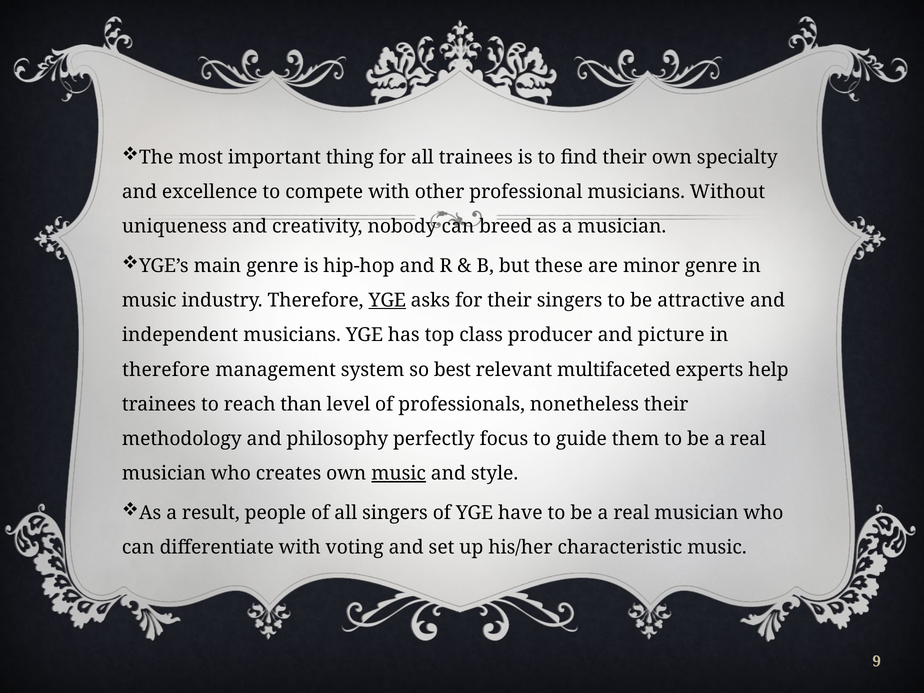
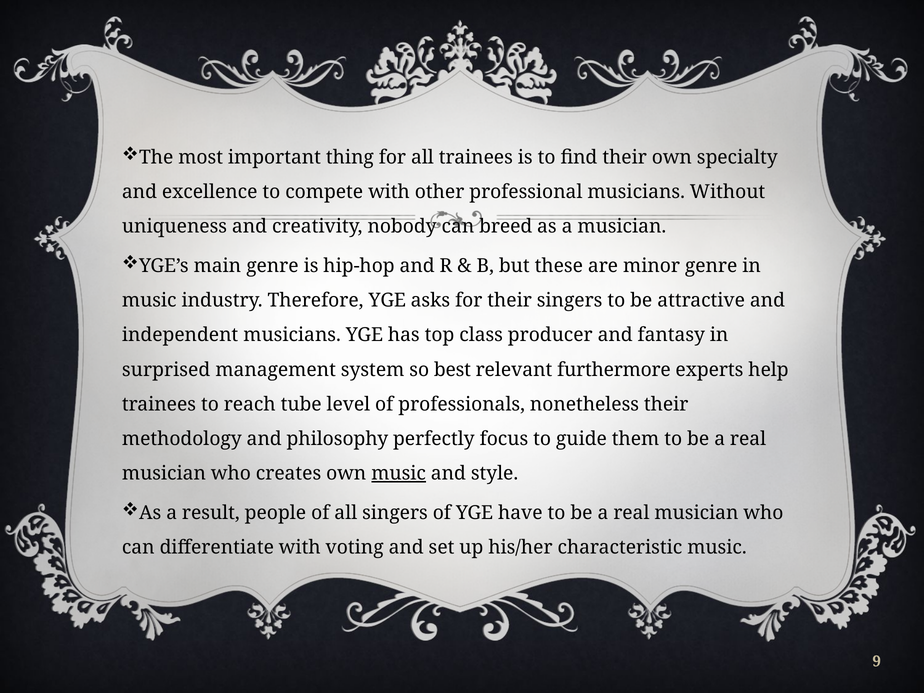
YGE at (387, 300) underline: present -> none
picture: picture -> fantasy
therefore at (166, 370): therefore -> surprised
multifaceted: multifaceted -> furthermore
than: than -> tube
